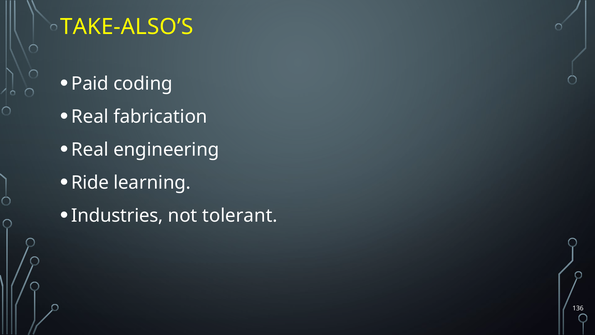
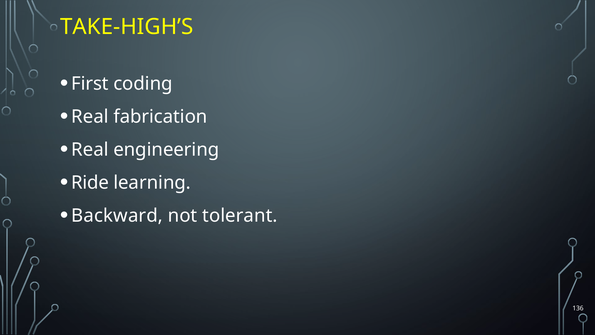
TAKE-ALSO’S: TAKE-ALSO’S -> TAKE-HIGH’S
Paid: Paid -> First
Industries: Industries -> Backward
